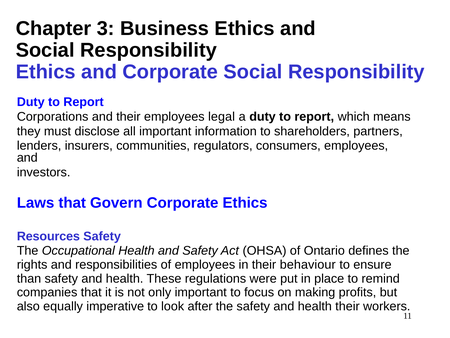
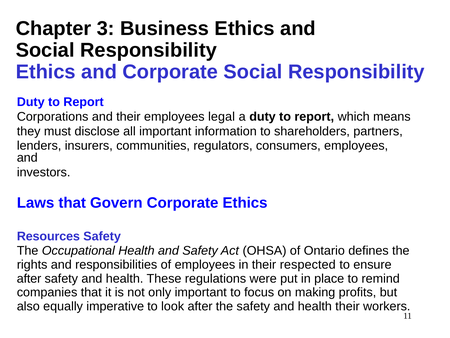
behaviour: behaviour -> respected
than at (29, 278): than -> after
